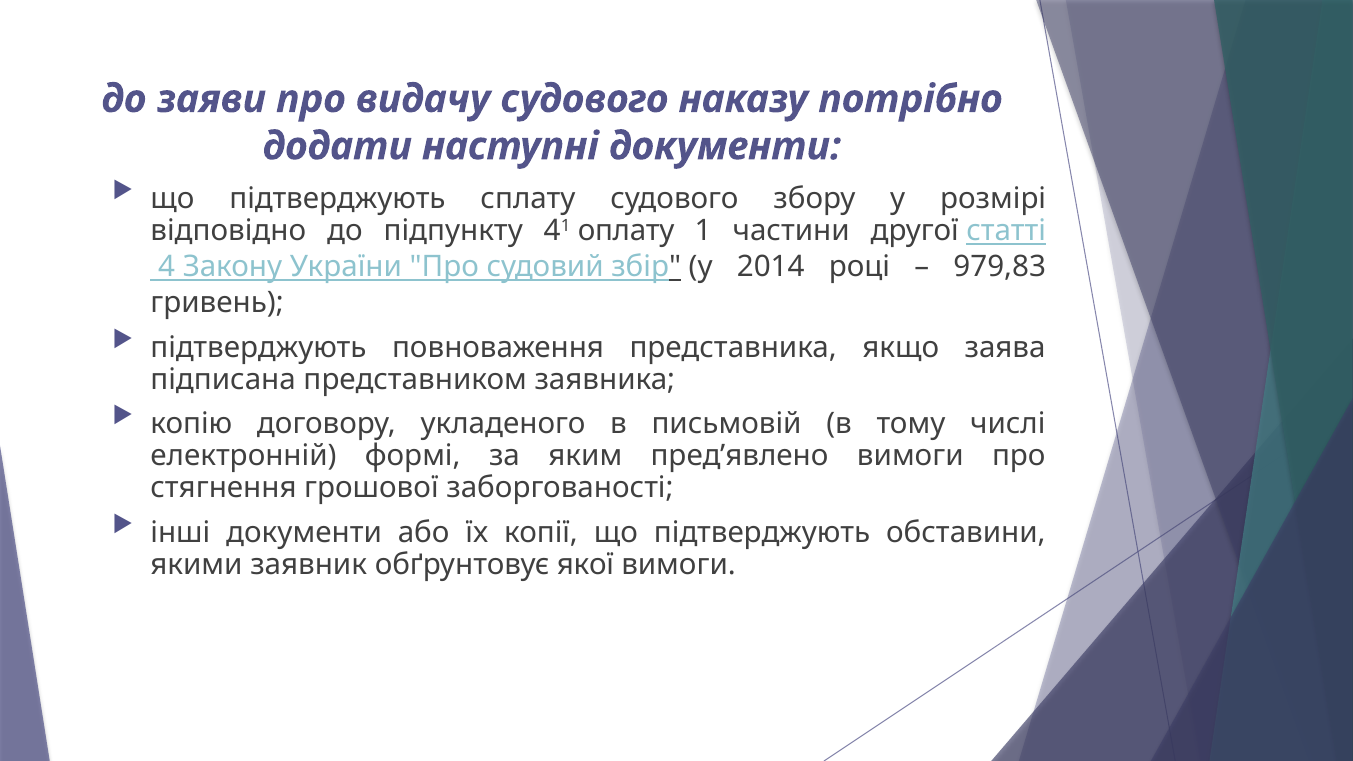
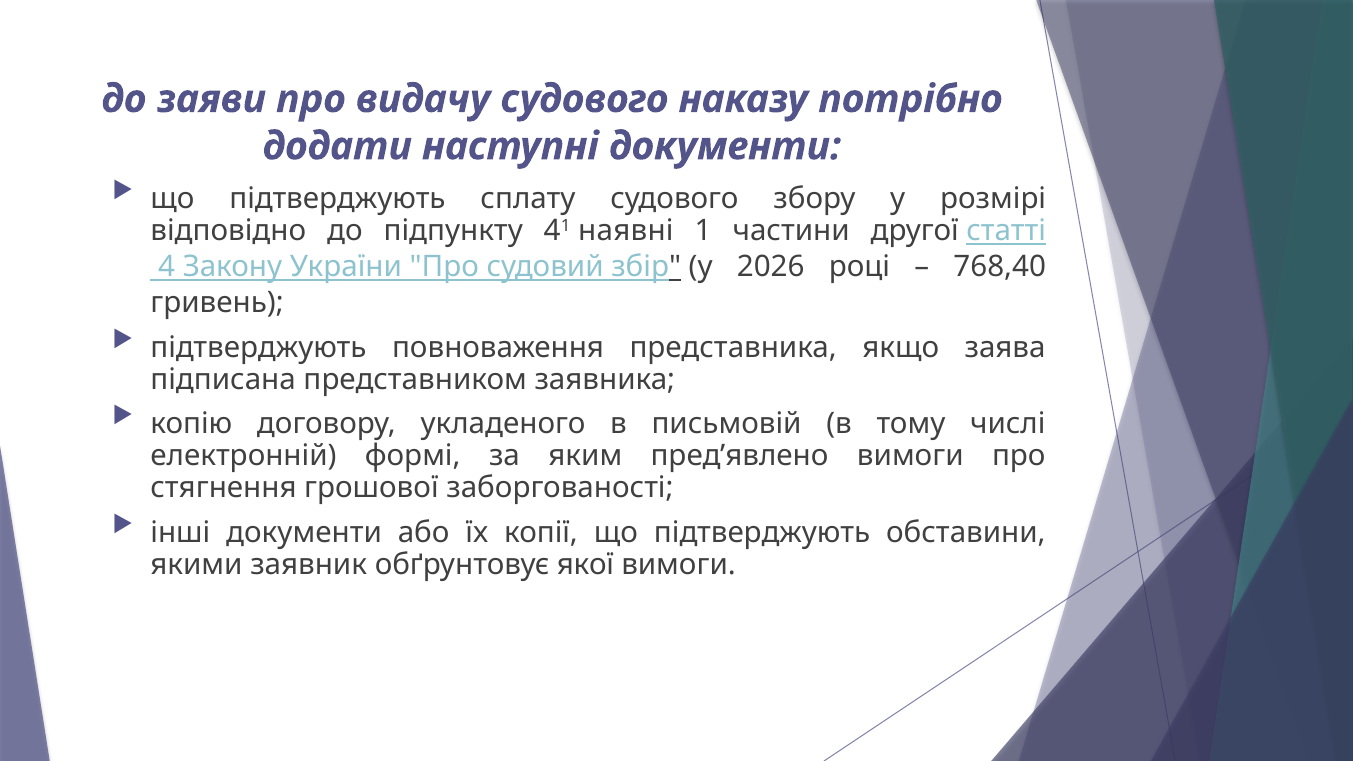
оплату: оплату -> наявні
2014: 2014 -> 2026
979,83: 979,83 -> 768,40
